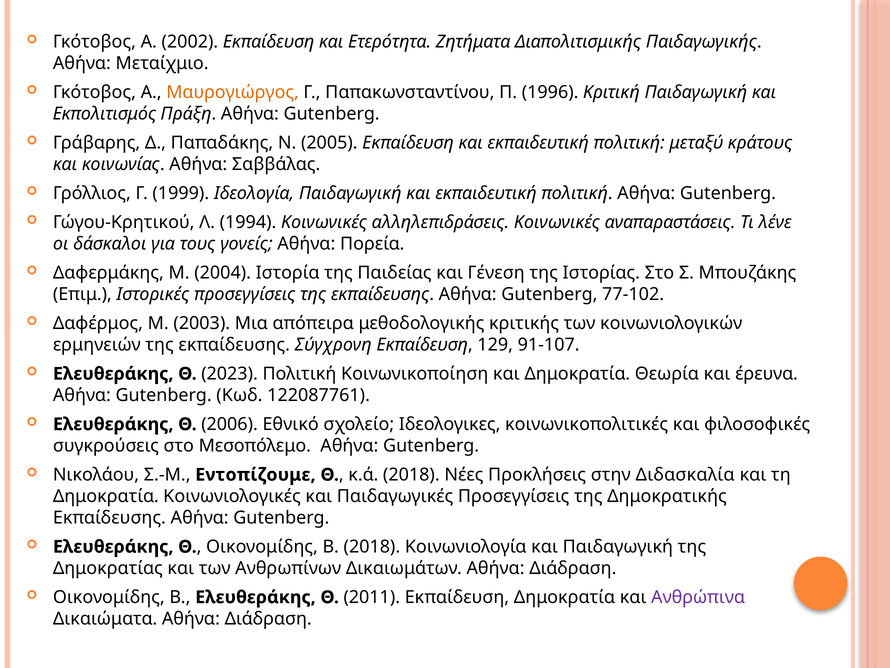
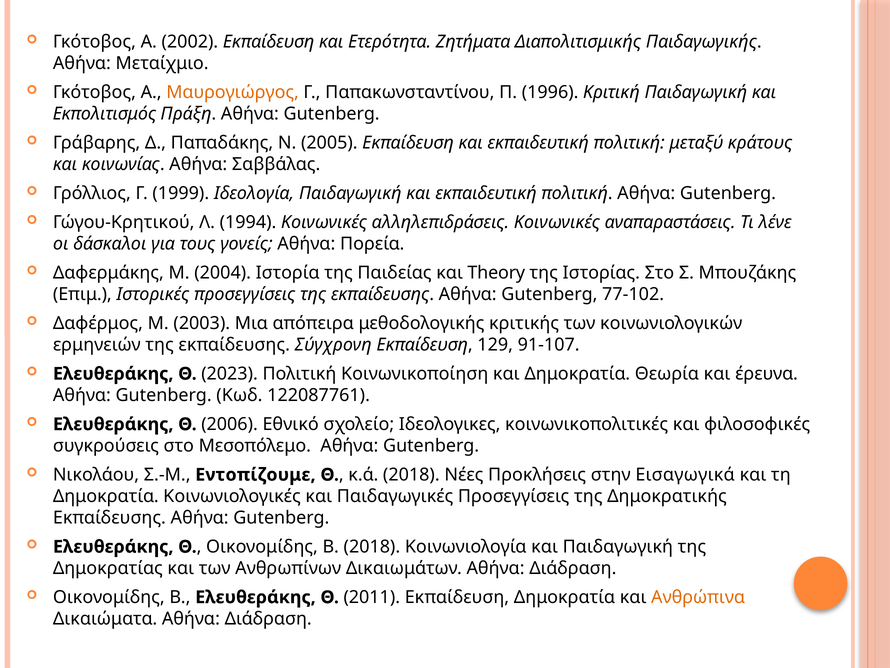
Γένεση: Γένεση -> Theory
Διδασκαλία: Διδασκαλία -> Εισαγωγικά
Ανθρώπινα colour: purple -> orange
